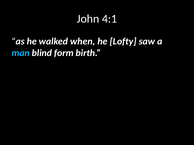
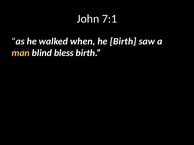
4:1: 4:1 -> 7:1
he Lofty: Lofty -> Birth
man colour: light blue -> yellow
form: form -> bless
